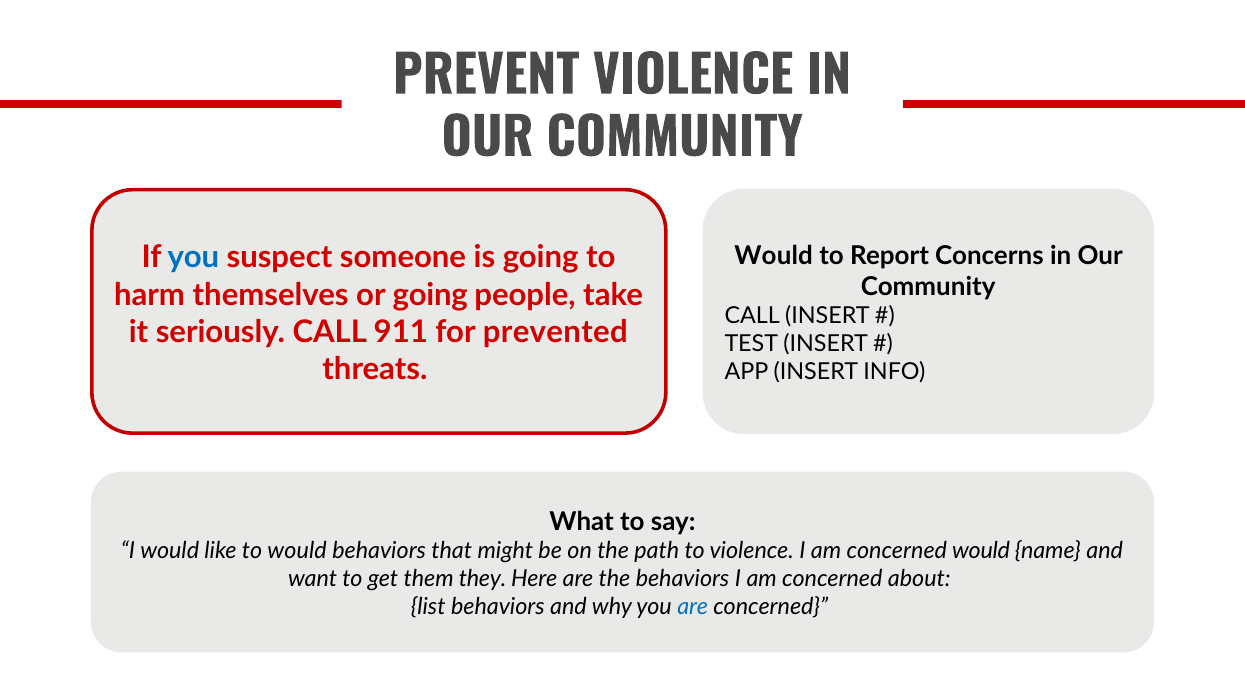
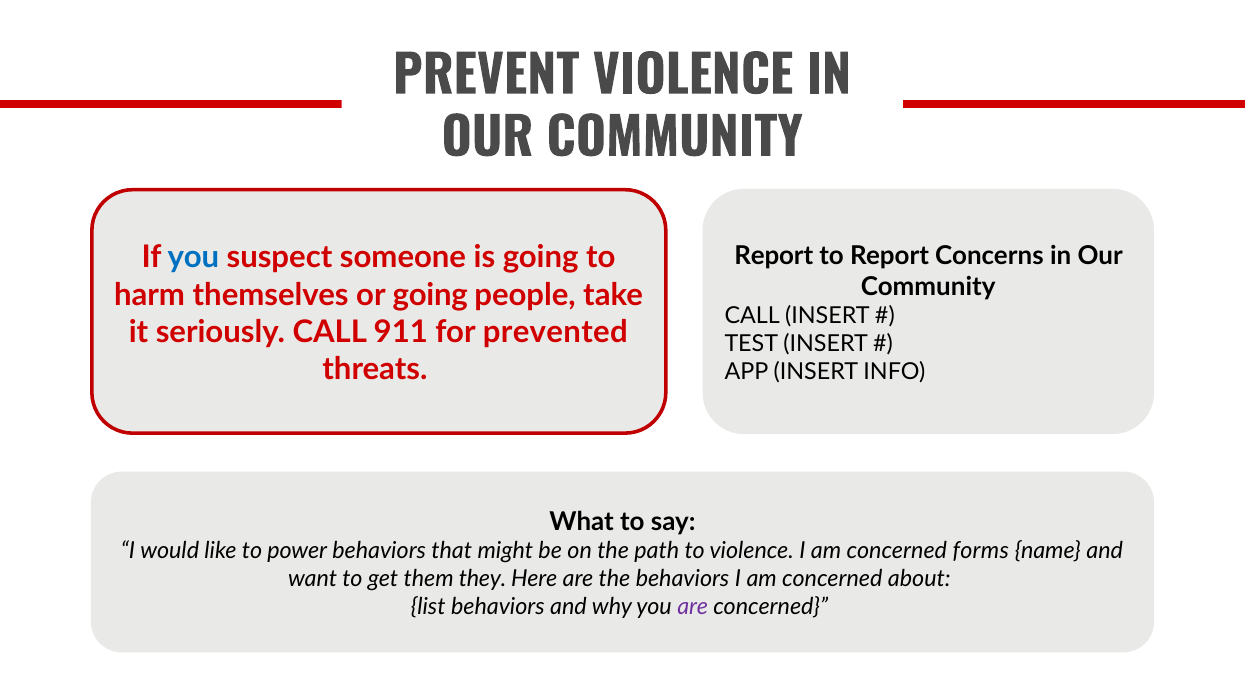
Would at (774, 256): Would -> Report
to would: would -> power
concerned would: would -> forms
are at (693, 607) colour: blue -> purple
